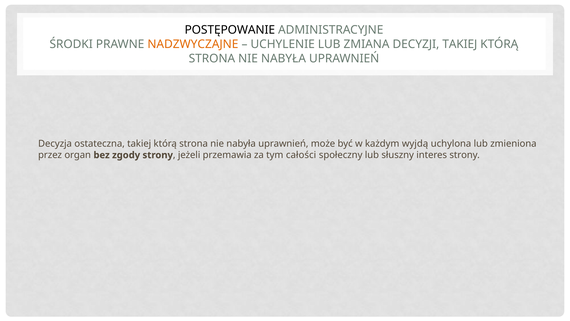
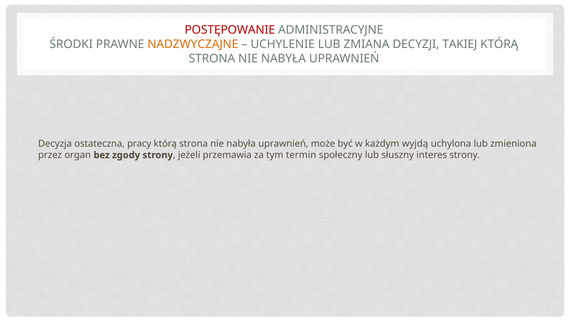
POSTĘPOWANIE colour: black -> red
ostateczna takiej: takiej -> pracy
całości: całości -> termin
